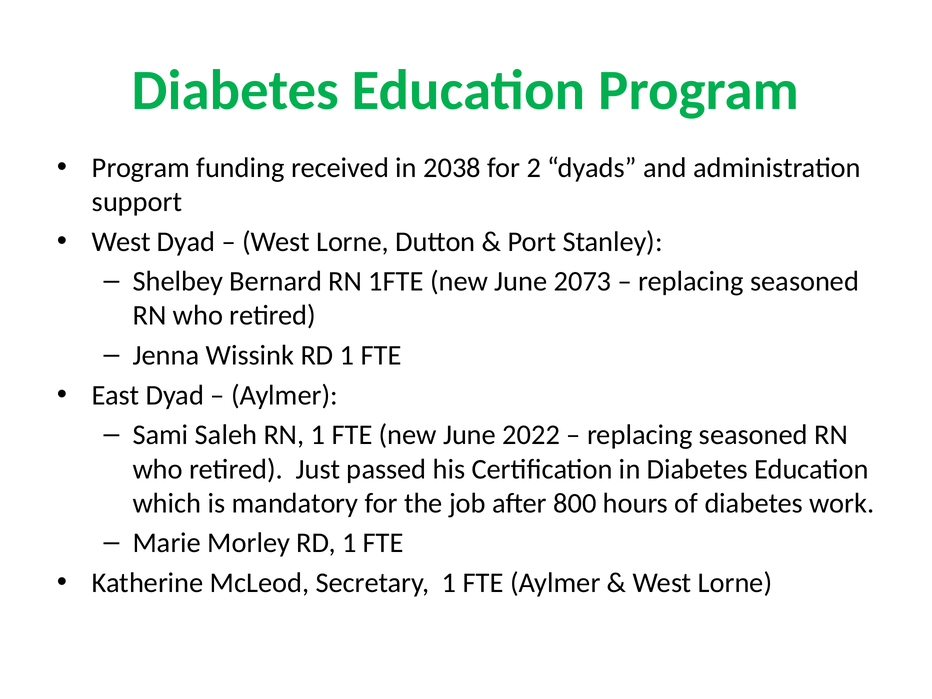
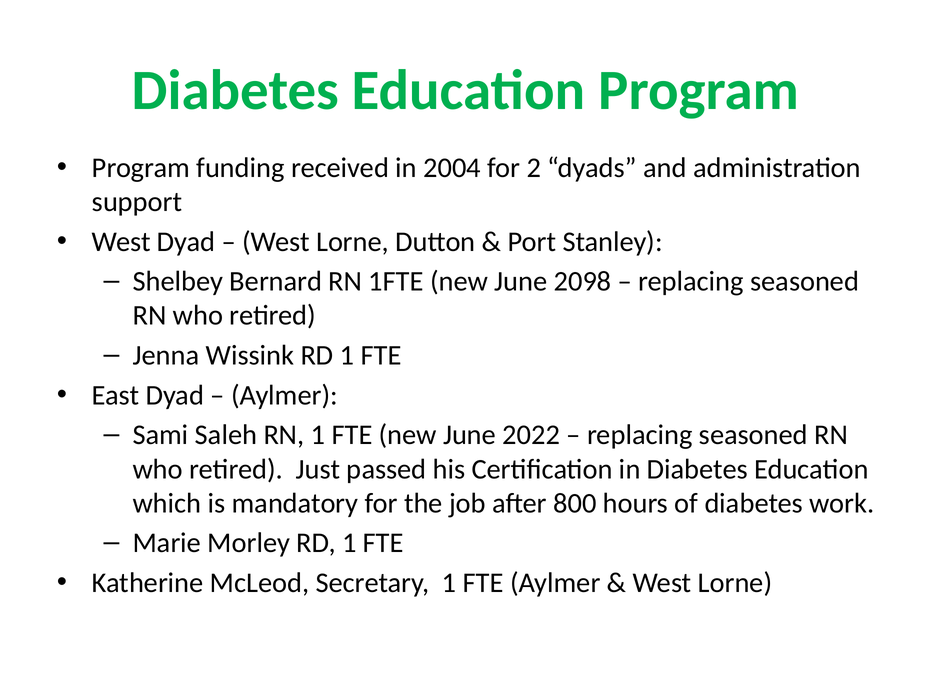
2038: 2038 -> 2004
2073: 2073 -> 2098
